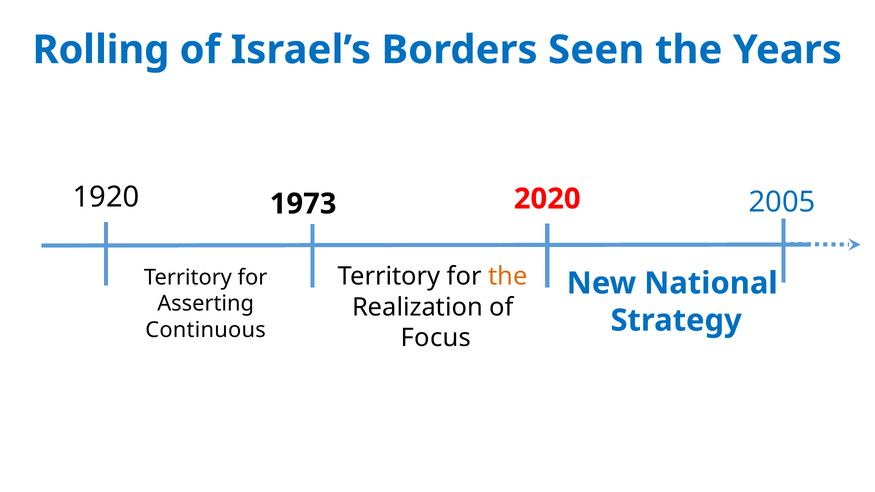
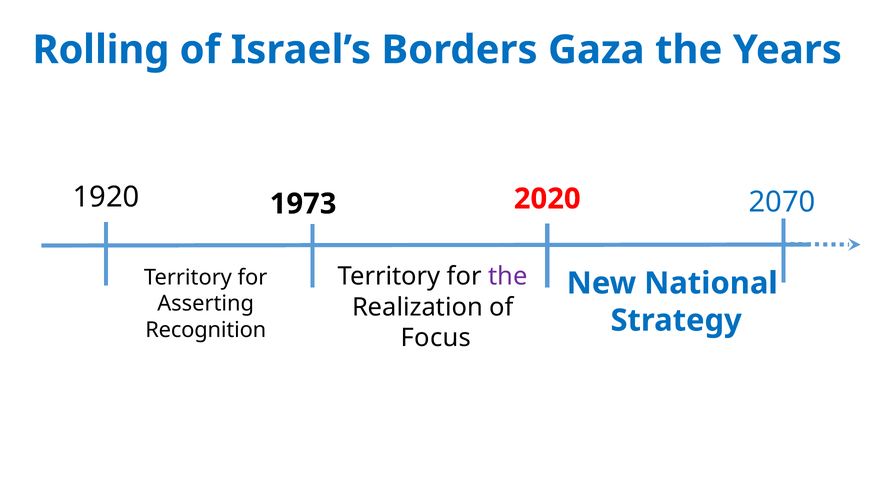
Seen: Seen -> Gaza
2005: 2005 -> 2070
the at (508, 277) colour: orange -> purple
Continuous: Continuous -> Recognition
